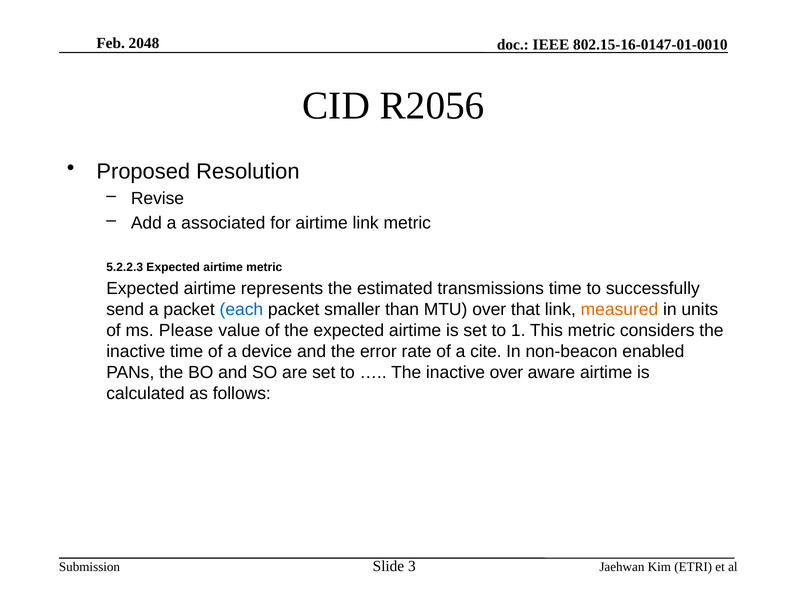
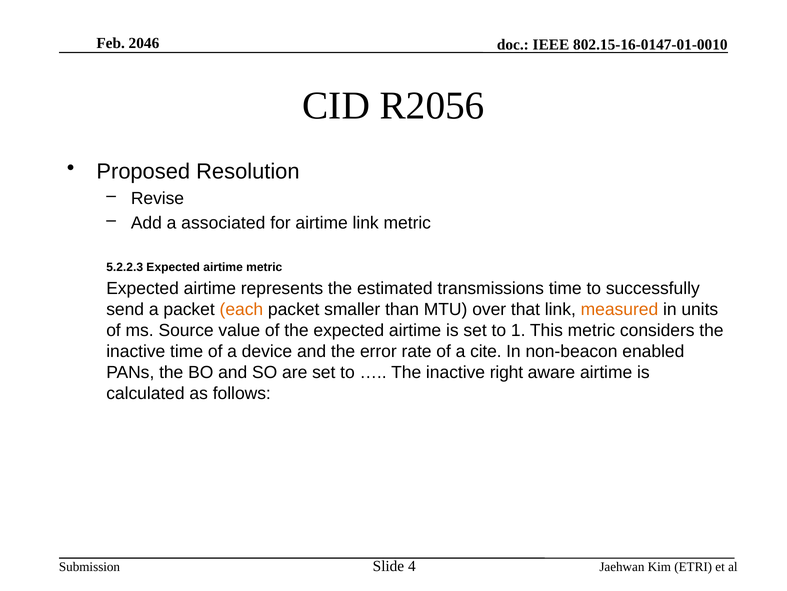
2048: 2048 -> 2046
each colour: blue -> orange
Please: Please -> Source
inactive over: over -> right
3: 3 -> 4
